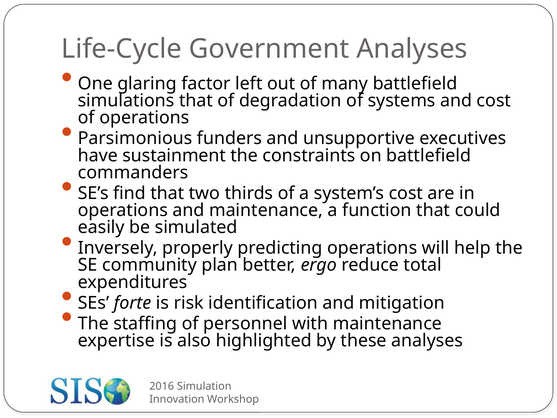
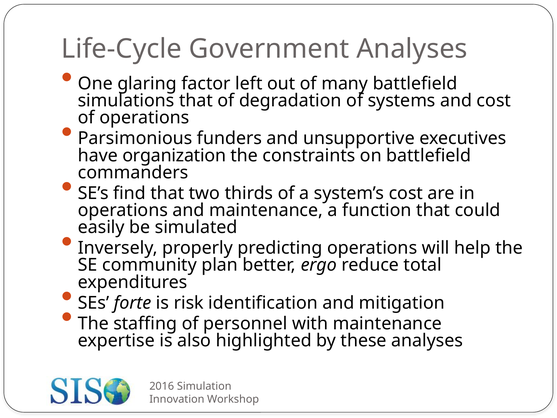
sustainment: sustainment -> organization
